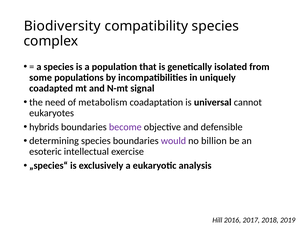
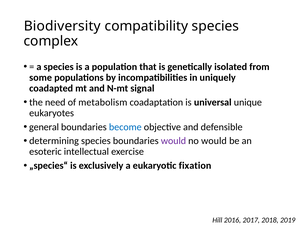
cannot: cannot -> unique
hybrids: hybrids -> general
become colour: purple -> blue
no billion: billion -> would
analysis: analysis -> fixation
